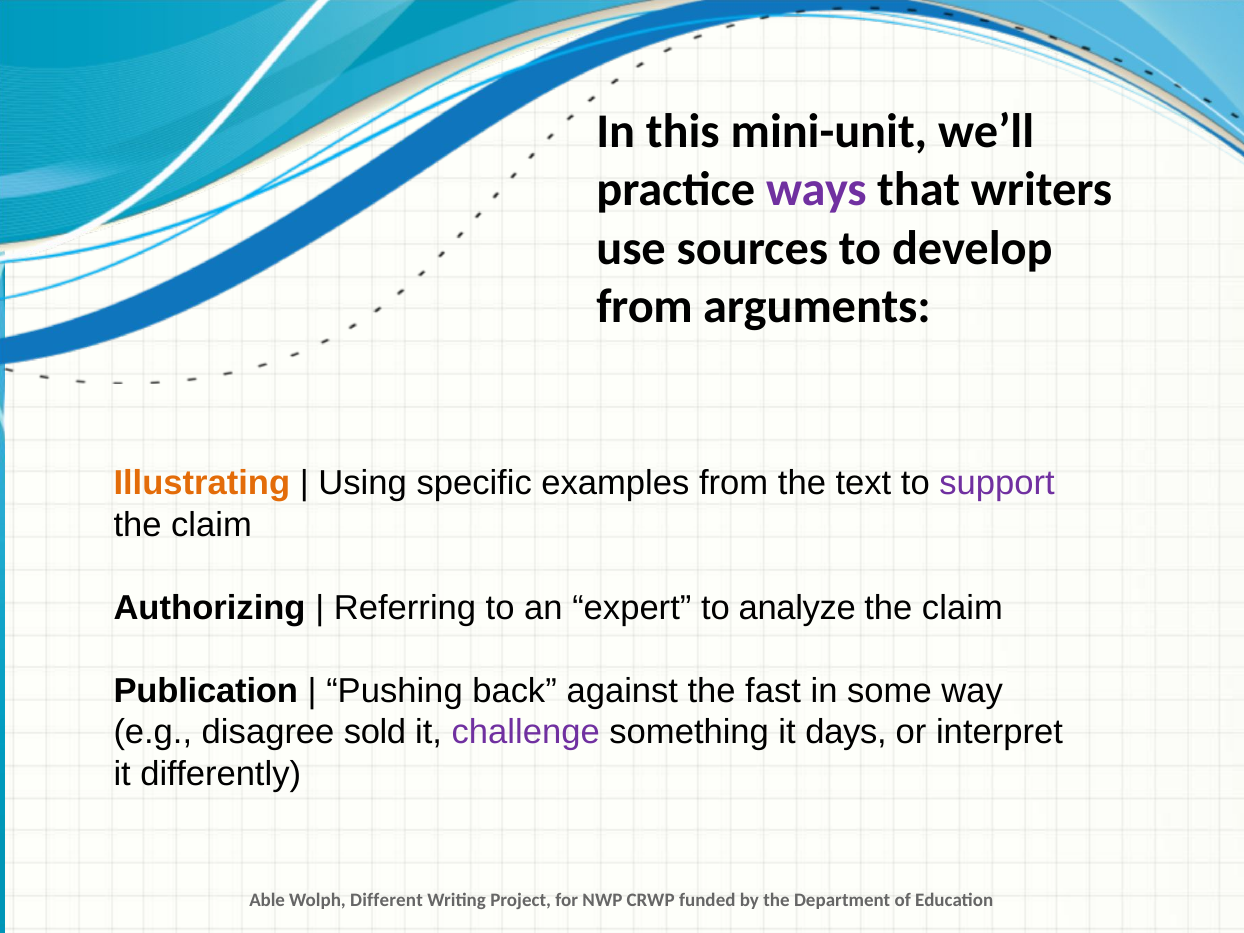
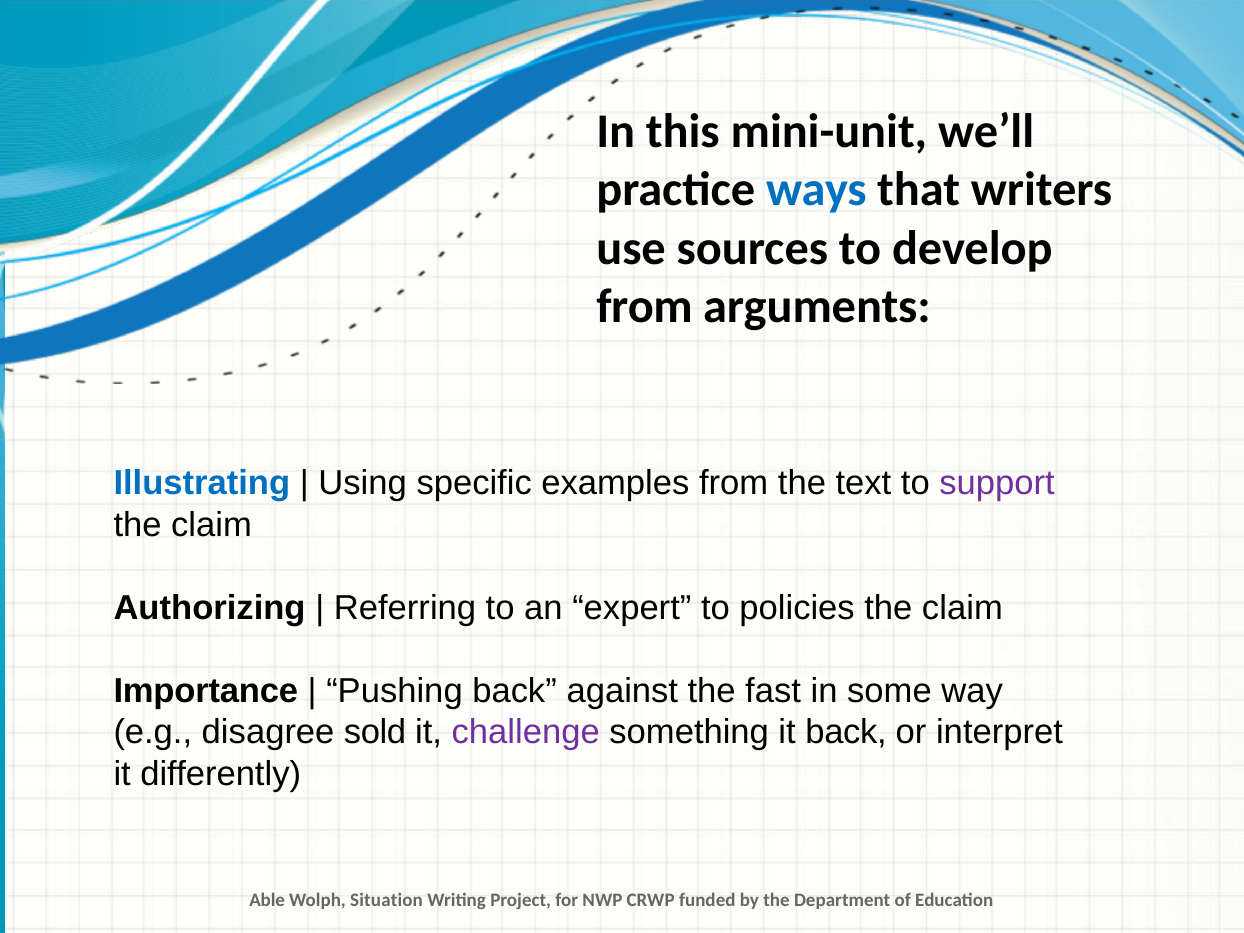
ways colour: purple -> blue
Illustrating colour: orange -> blue
analyze: analyze -> policies
Publication: Publication -> Importance
it days: days -> back
Different: Different -> Situation
